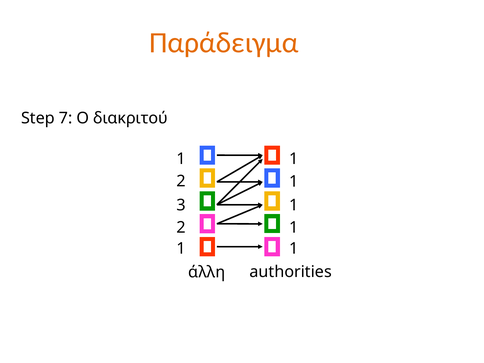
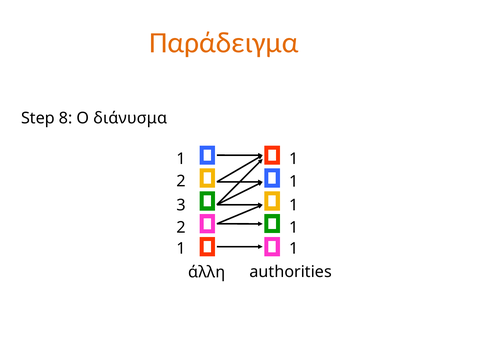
7: 7 -> 8
διακριτού: διακριτού -> διάνυσμα
